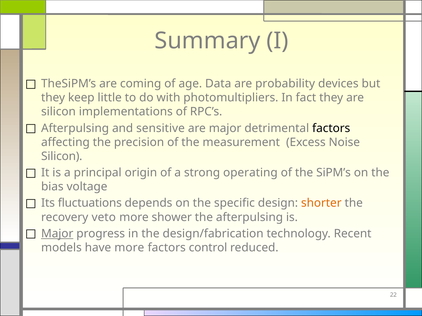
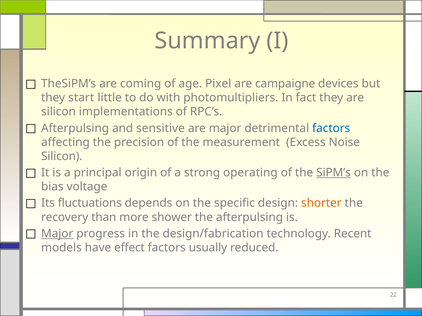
Data: Data -> Pixel
probability: probability -> campaigne
keep: keep -> start
factors at (331, 128) colour: black -> blue
SiPM’s underline: none -> present
veto: veto -> than
have more: more -> effect
control: control -> usually
